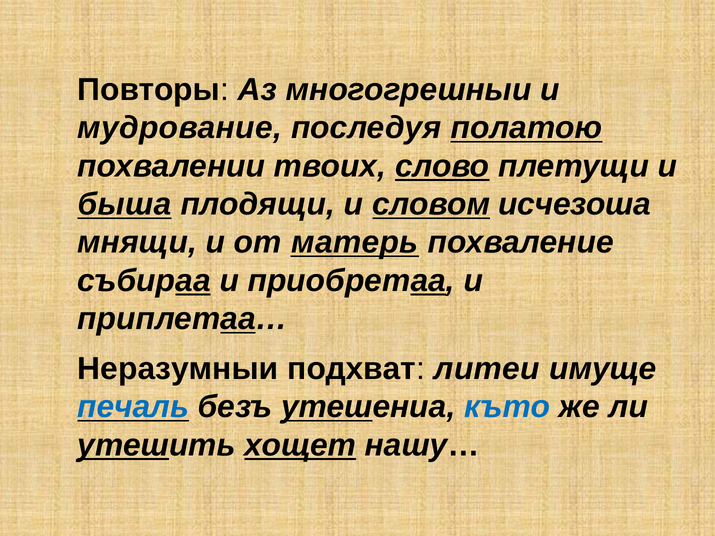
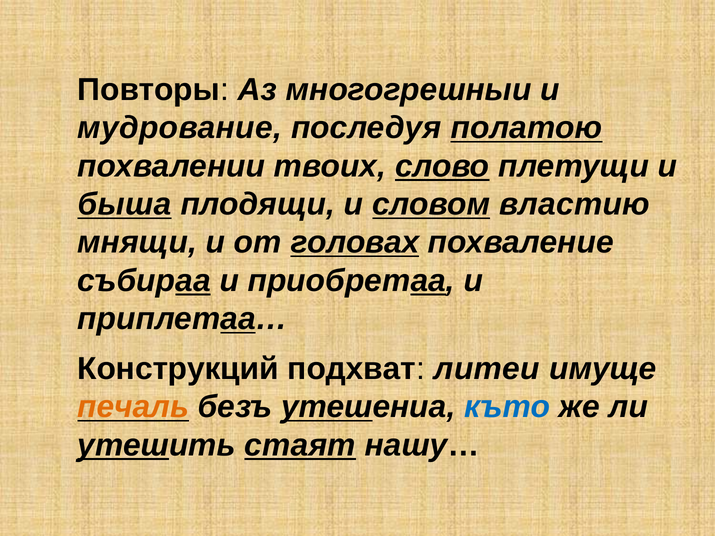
исчезоша: исчезоша -> властию
матерь: матерь -> головах
Неразумныи: Неразумныи -> Конструкций
печаль colour: blue -> orange
хощет: хощет -> стаят
